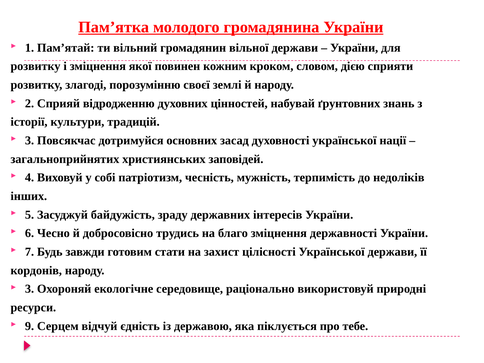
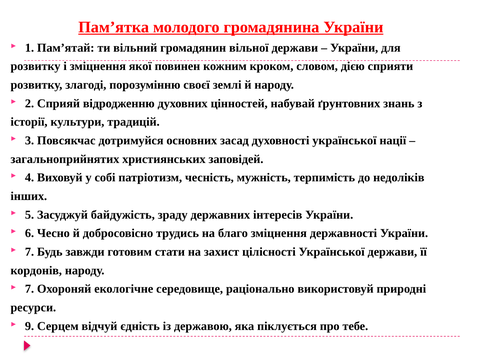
3 at (30, 289): 3 -> 7
